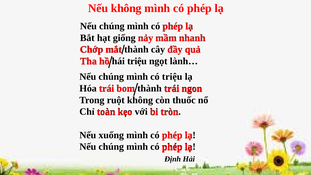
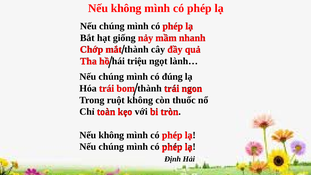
có triệu: triệu -> đúng
xuống at (111, 135): xuống -> không
